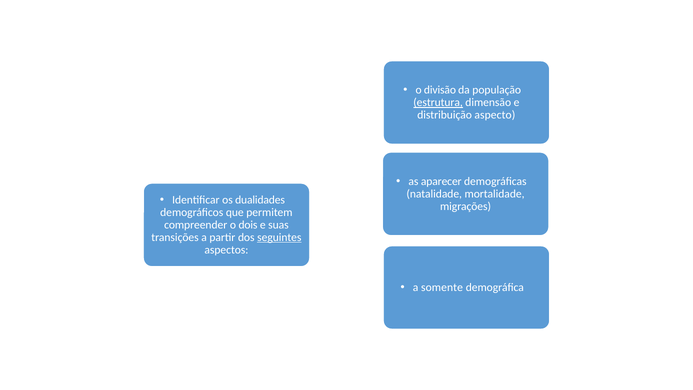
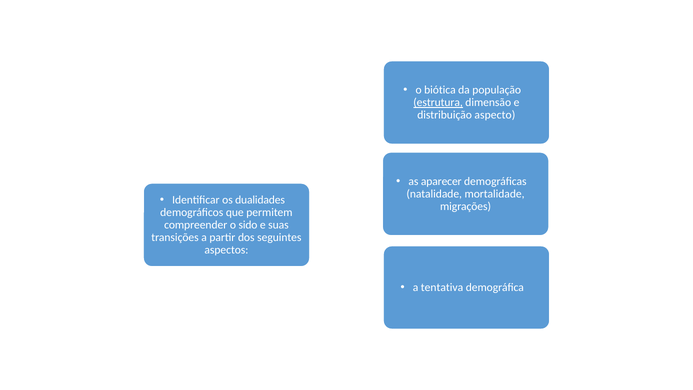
divisão: divisão -> biótica
dois: dois -> sido
seguintes underline: present -> none
somente: somente -> tentativa
